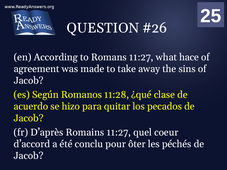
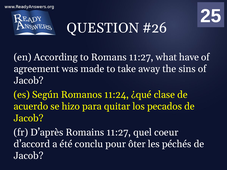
hace: hace -> have
11:28: 11:28 -> 11:24
